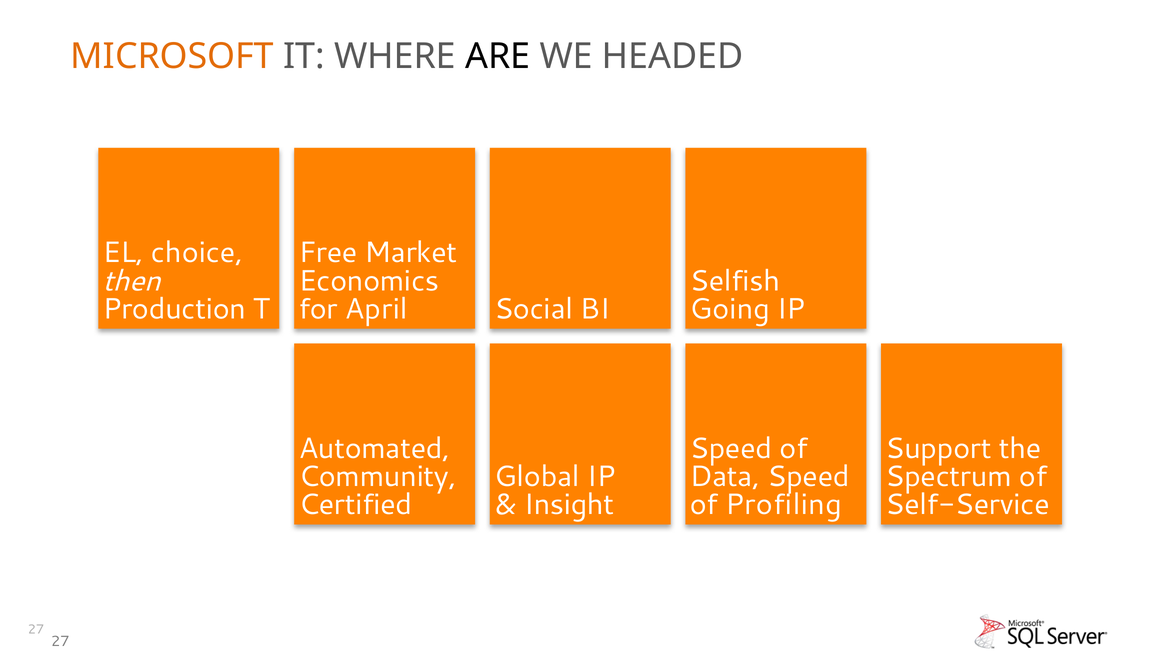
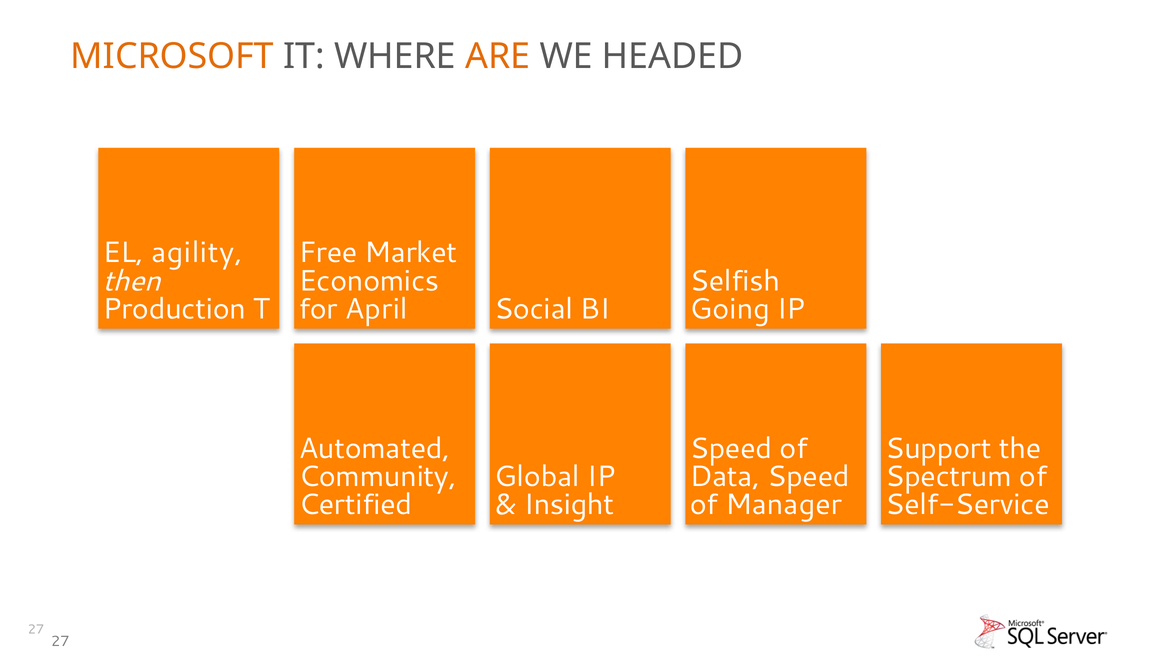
ARE colour: black -> orange
choice: choice -> agility
Profiling: Profiling -> Manager
